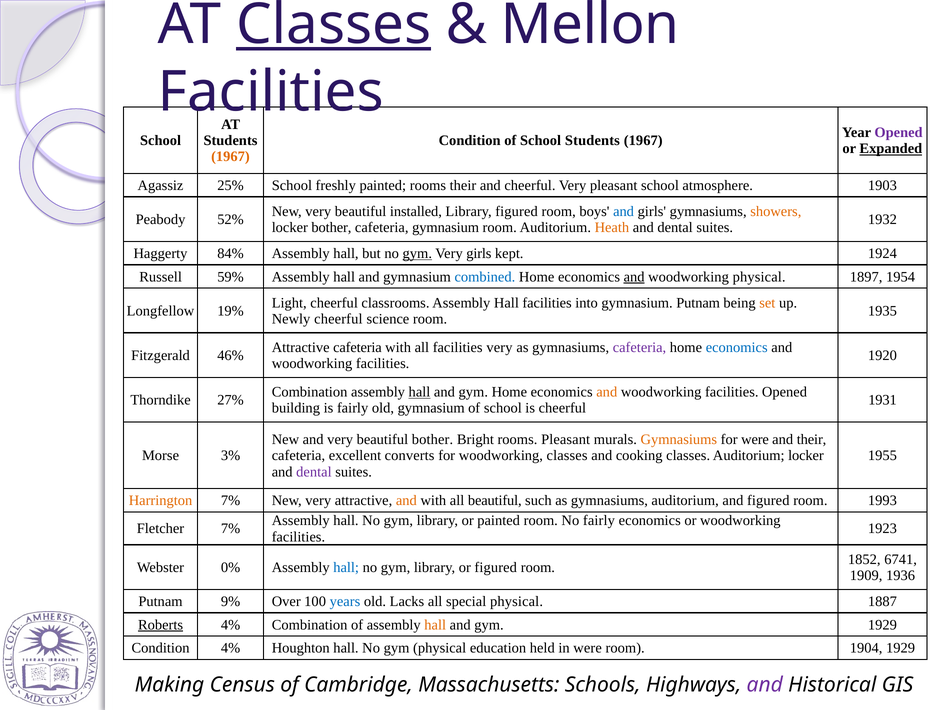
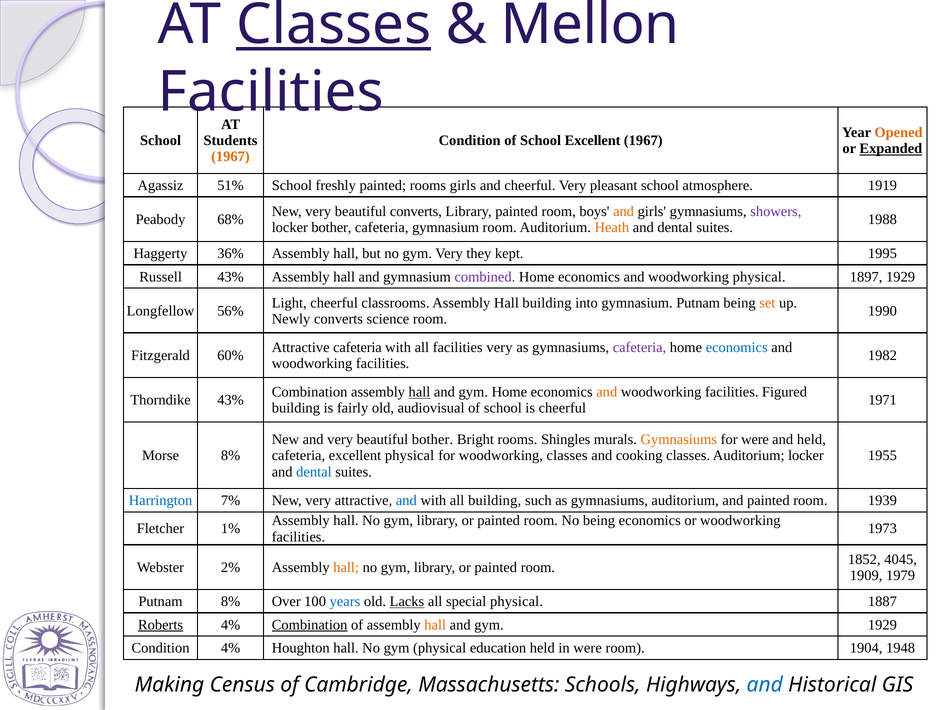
Opened at (899, 133) colour: purple -> orange
School Students: Students -> Excellent
25%: 25% -> 51%
rooms their: their -> girls
1903: 1903 -> 1919
beautiful installed: installed -> converts
Library figured: figured -> painted
and at (624, 212) colour: blue -> orange
showers colour: orange -> purple
52%: 52% -> 68%
1932: 1932 -> 1988
84%: 84% -> 36%
gym at (417, 254) underline: present -> none
Very girls: girls -> they
1924: 1924 -> 1995
Russell 59%: 59% -> 43%
combined colour: blue -> purple
and at (634, 277) underline: present -> none
1897 1954: 1954 -> 1929
Hall facilities: facilities -> building
19%: 19% -> 56%
1935: 1935 -> 1990
Newly cheerful: cheerful -> converts
46%: 46% -> 60%
1920: 1920 -> 1982
facilities Opened: Opened -> Figured
Thorndike 27%: 27% -> 43%
1931: 1931 -> 1971
old gymnasium: gymnasium -> audiovisual
rooms Pleasant: Pleasant -> Shingles
and their: their -> held
Morse 3%: 3% -> 8%
excellent converts: converts -> physical
dental at (314, 472) colour: purple -> blue
Harrington colour: orange -> blue
and at (406, 501) colour: orange -> blue
all beautiful: beautiful -> building
and figured: figured -> painted
1993: 1993 -> 1939
No fairly: fairly -> being
Fletcher 7%: 7% -> 1%
1923: 1923 -> 1973
6741: 6741 -> 4045
0%: 0% -> 2%
hall at (346, 568) colour: blue -> orange
figured at (496, 568): figured -> painted
1936: 1936 -> 1979
Putnam 9%: 9% -> 8%
Lacks underline: none -> present
Combination at (310, 625) underline: none -> present
1904 1929: 1929 -> 1948
and at (765, 685) colour: purple -> blue
